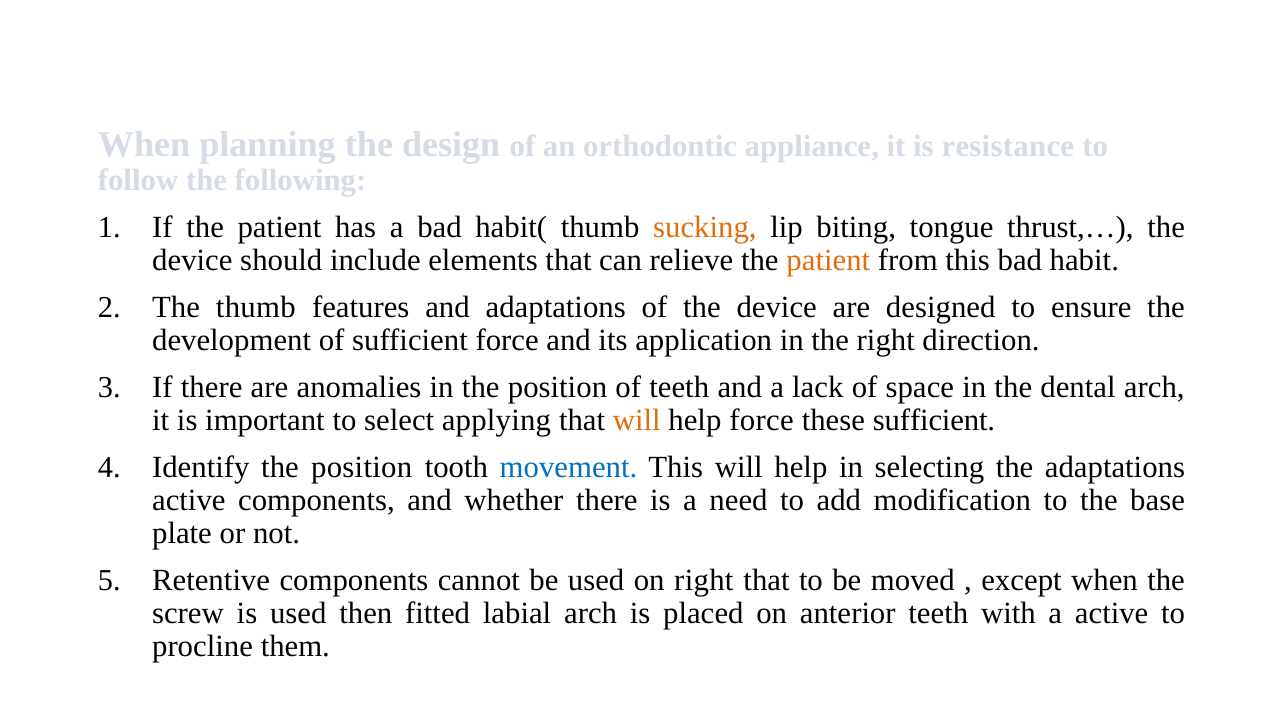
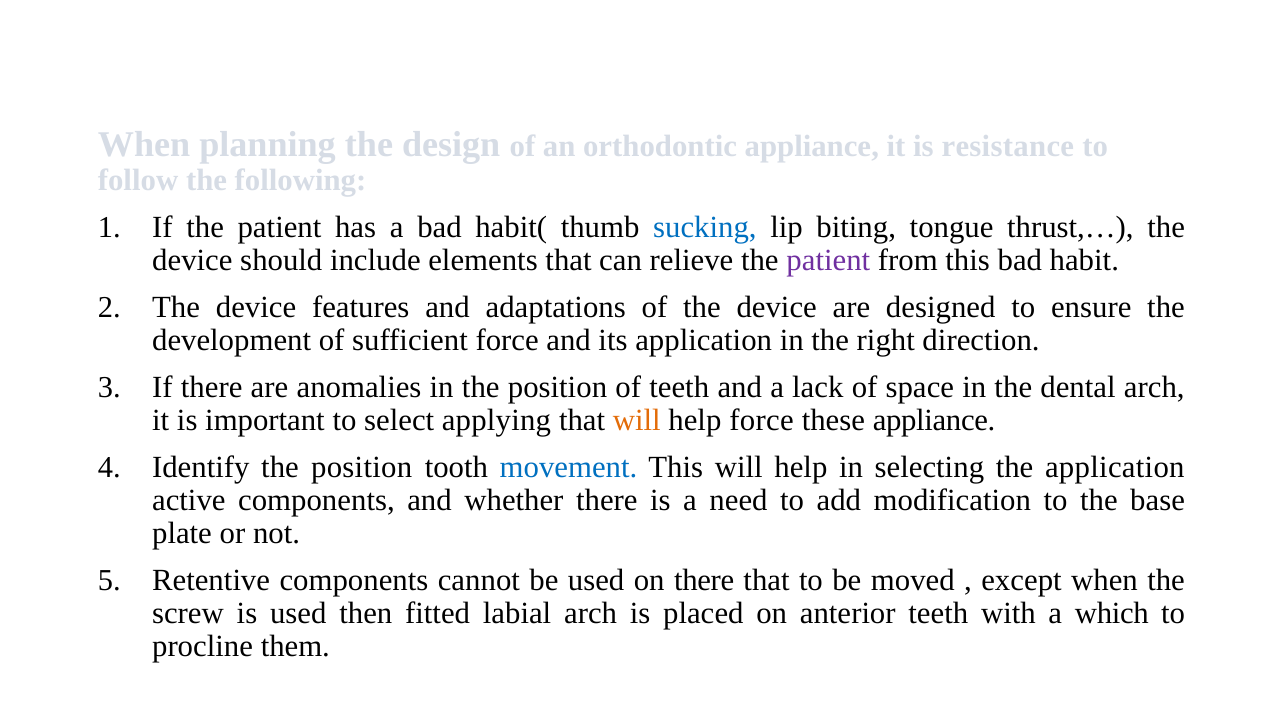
sucking colour: orange -> blue
patient at (828, 260) colour: orange -> purple
thumb at (256, 307): thumb -> device
these sufficient: sufficient -> appliance
the adaptations: adaptations -> application
on right: right -> there
a active: active -> which
